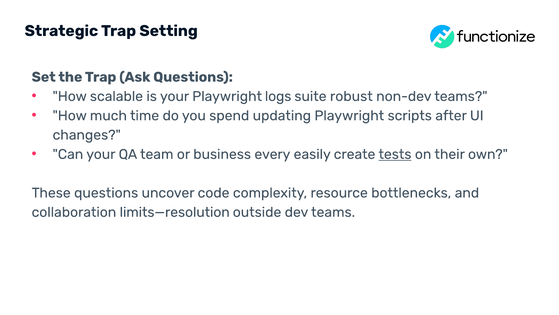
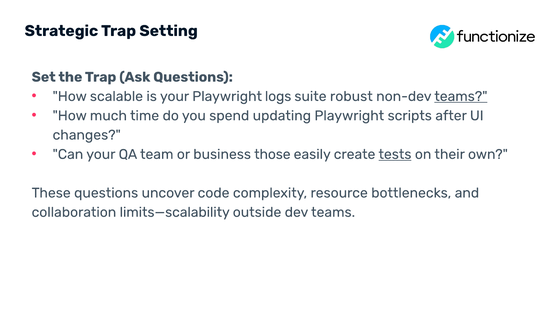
teams at (461, 96) underline: none -> present
every: every -> those
limits—resolution: limits—resolution -> limits—scalability
